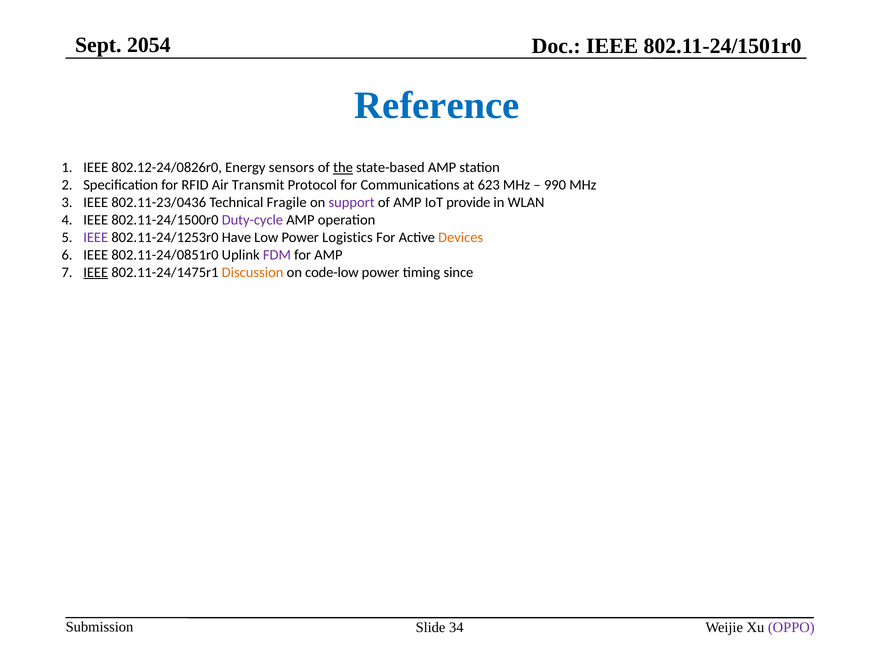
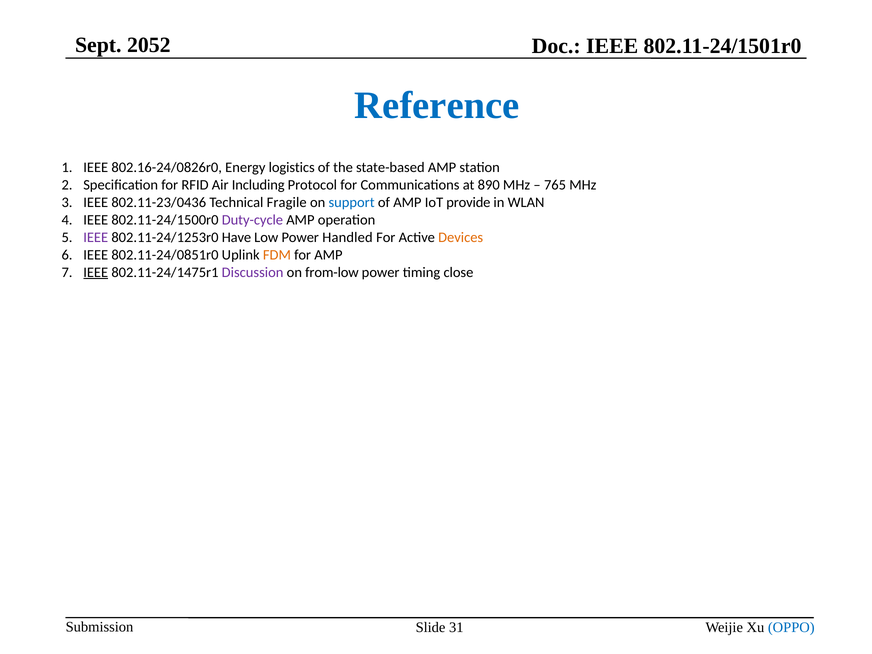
2054: 2054 -> 2052
802.12-24/0826r0: 802.12-24/0826r0 -> 802.16-24/0826r0
sensors: sensors -> logistics
the underline: present -> none
Transmit: Transmit -> Including
623: 623 -> 890
990: 990 -> 765
support colour: purple -> blue
Logistics: Logistics -> Handled
FDM colour: purple -> orange
Discussion colour: orange -> purple
code-low: code-low -> from-low
since: since -> close
34: 34 -> 31
OPPO colour: purple -> blue
